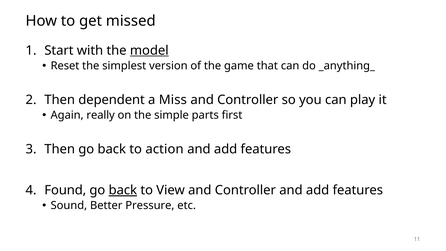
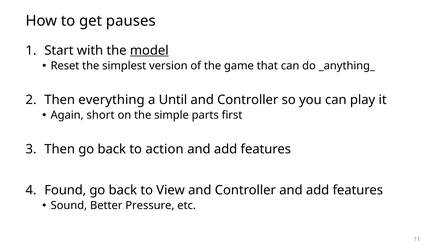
missed: missed -> pauses
dependent: dependent -> everything
Miss: Miss -> Until
really: really -> short
back at (123, 190) underline: present -> none
